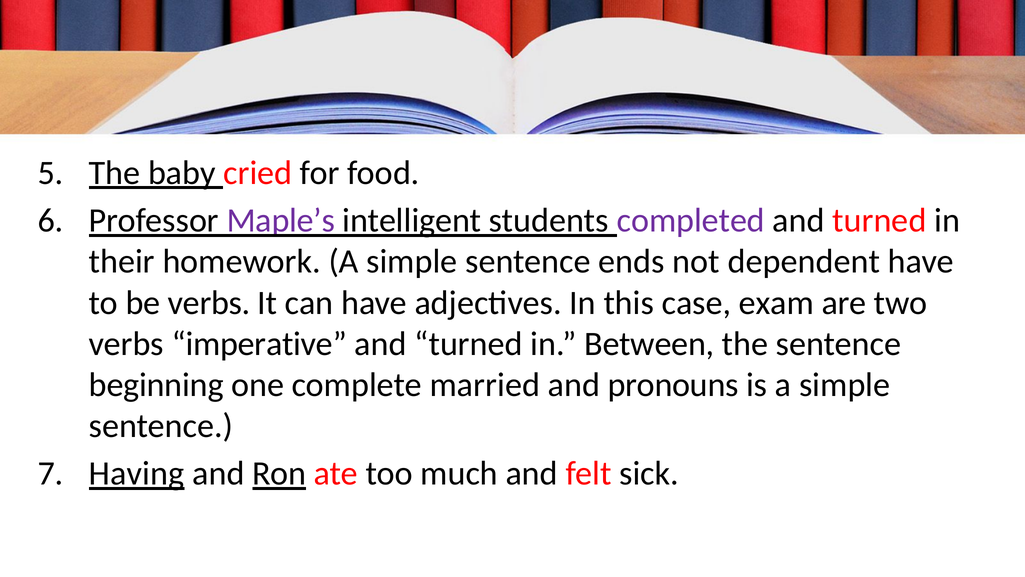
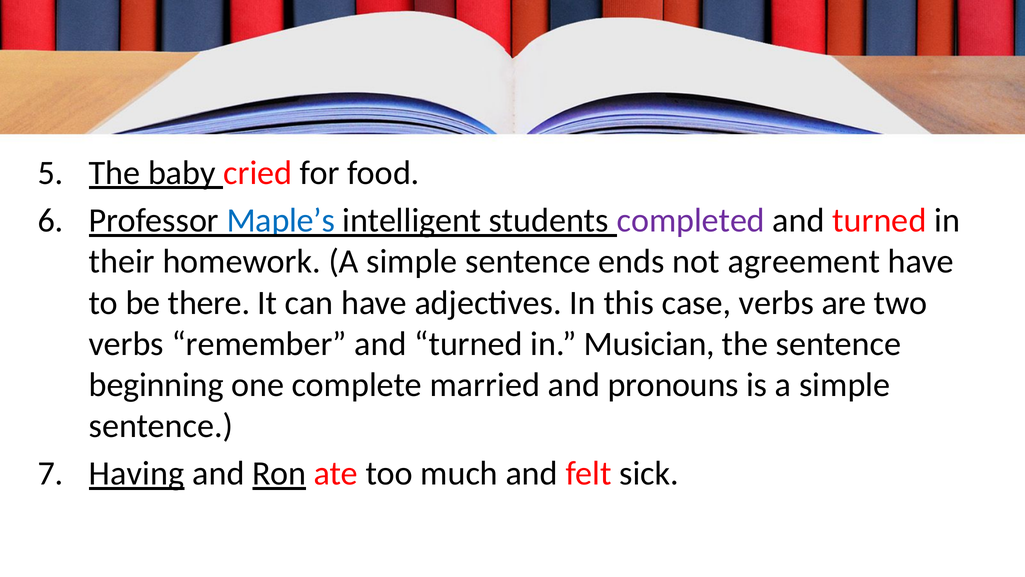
Maple’s colour: purple -> blue
dependent: dependent -> agreement
be verbs: verbs -> there
case exam: exam -> verbs
imperative: imperative -> remember
Between: Between -> Musician
